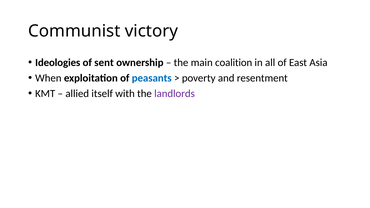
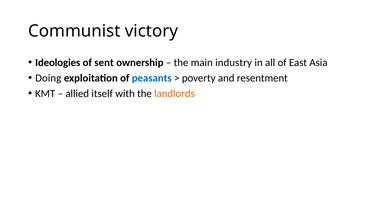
coalition: coalition -> industry
When: When -> Doing
landlords colour: purple -> orange
